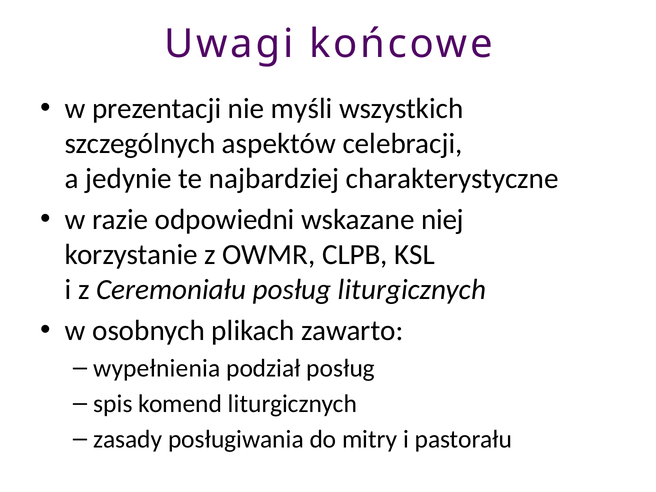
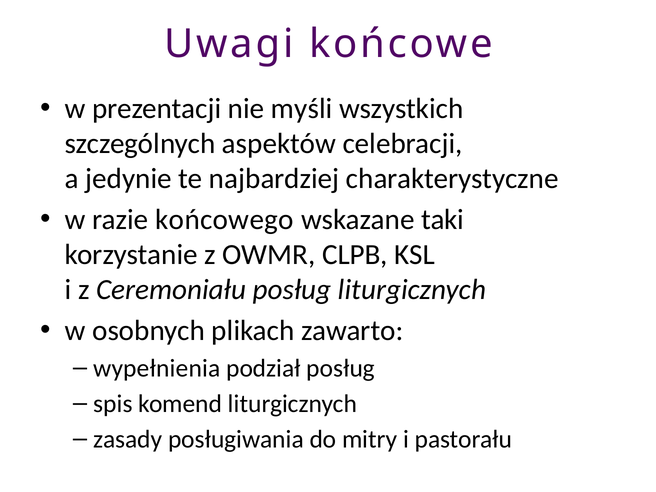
odpowiedni: odpowiedni -> końcowego
niej: niej -> taki
